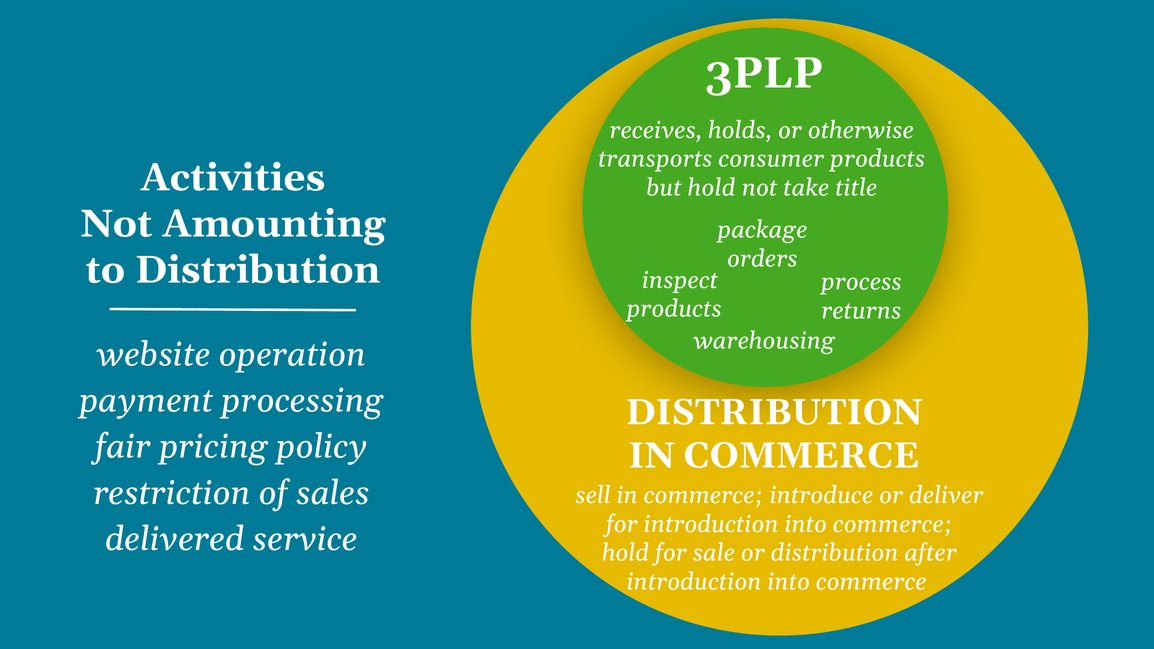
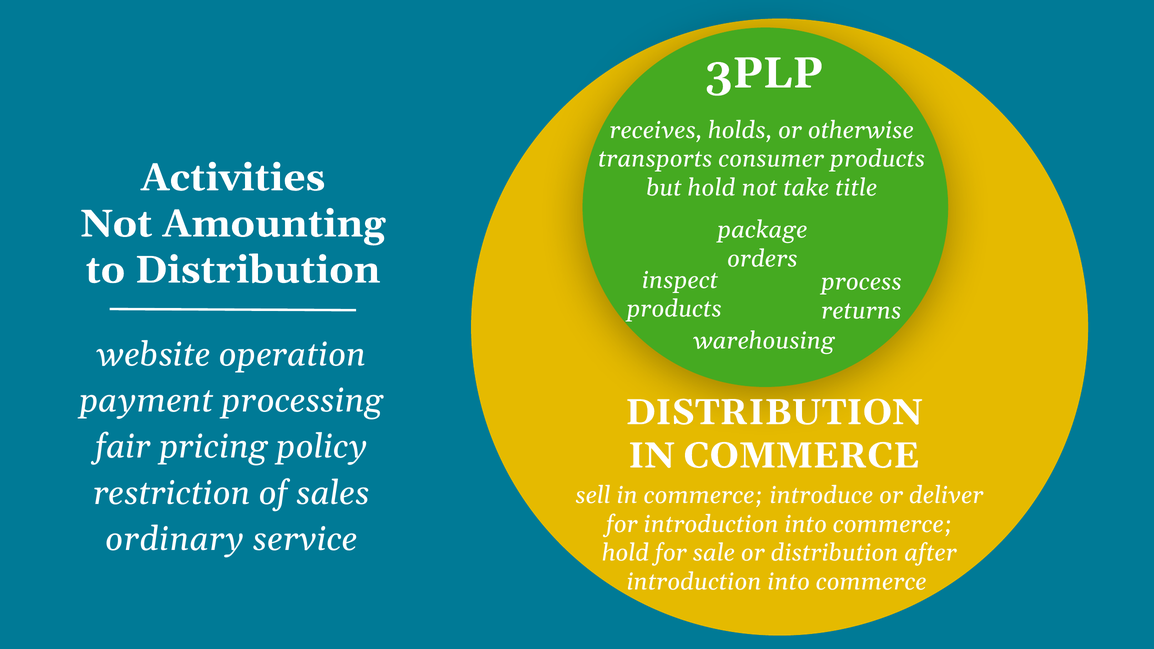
delivered: delivered -> ordinary
